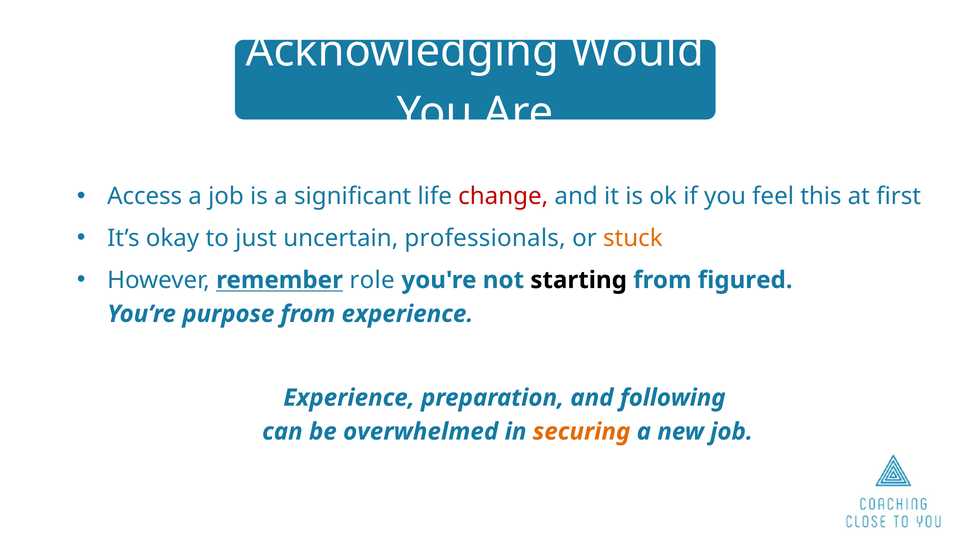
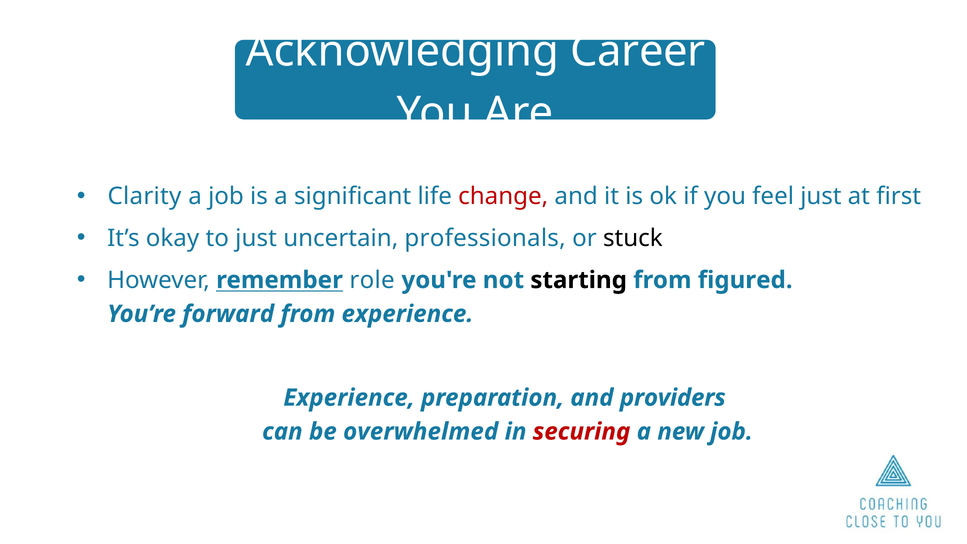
Would: Would -> Career
Access: Access -> Clarity
feel this: this -> just
stuck colour: orange -> black
purpose: purpose -> forward
following: following -> providers
securing colour: orange -> red
